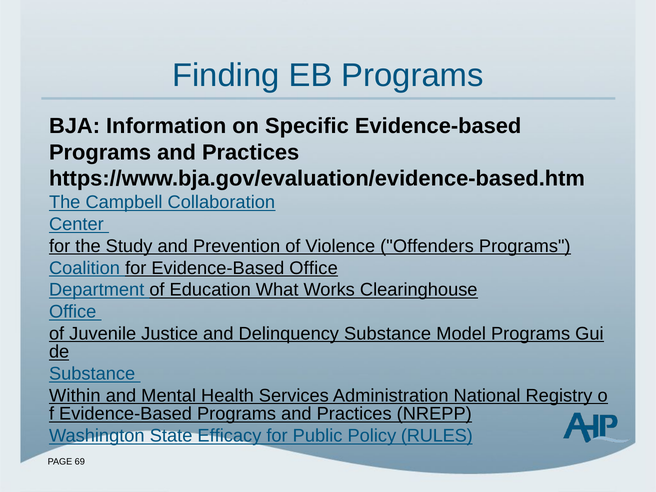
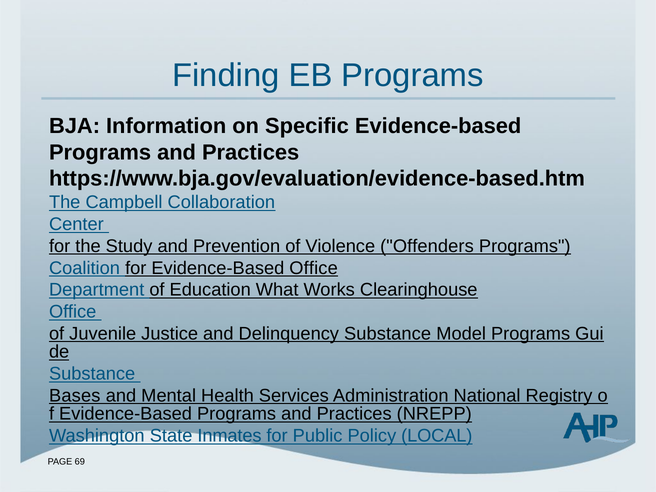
Within: Within -> Bases
Efficacy: Efficacy -> Inmates
RULES: RULES -> LOCAL
